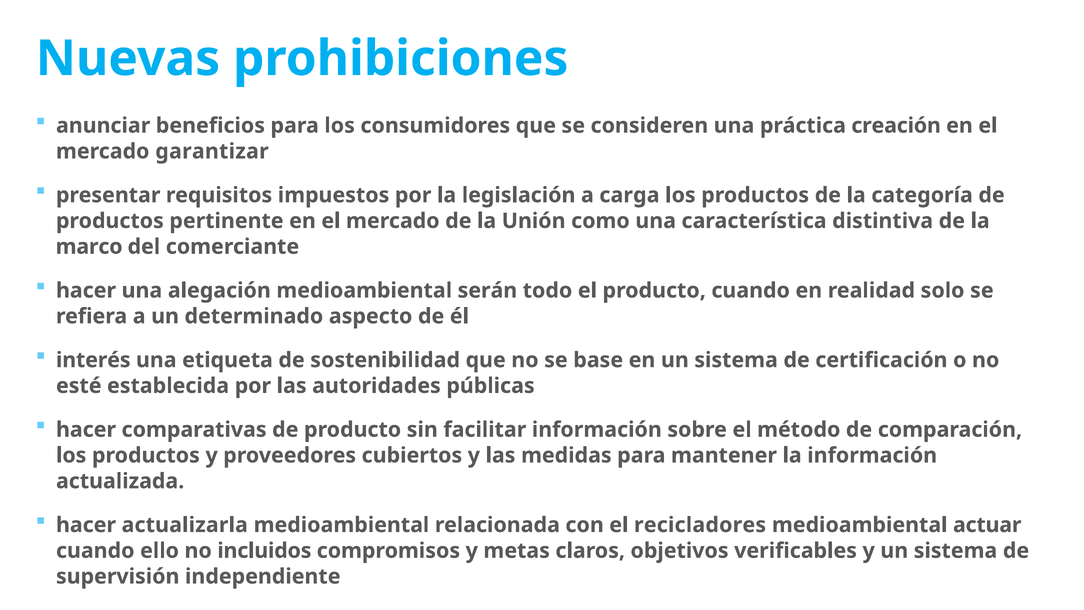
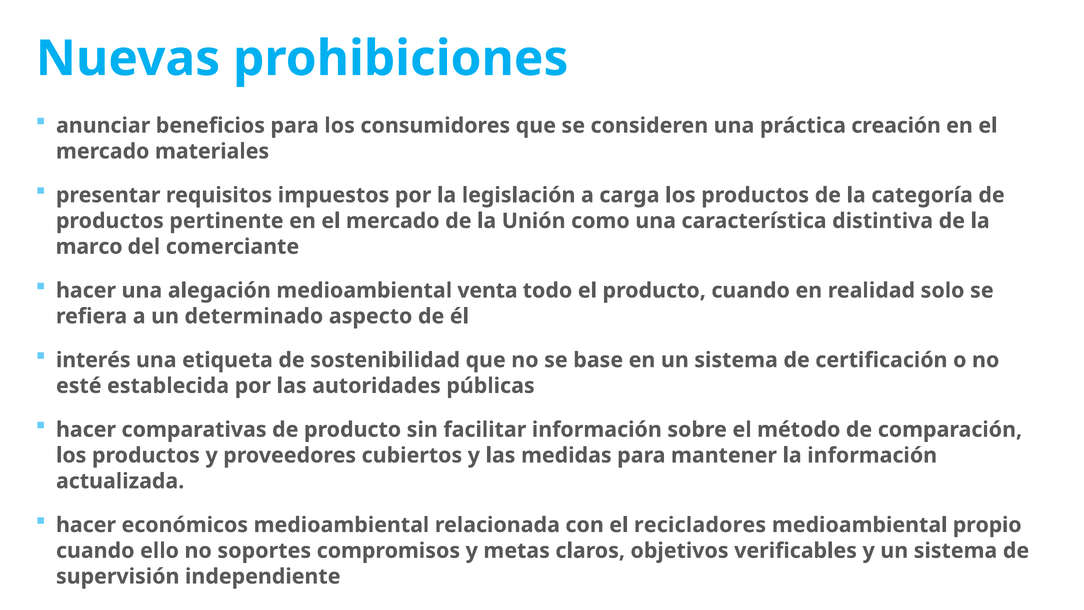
garantizar: garantizar -> materiales
serán: serán -> venta
actualizarla: actualizarla -> económicos
actuar: actuar -> propio
incluidos: incluidos -> soportes
